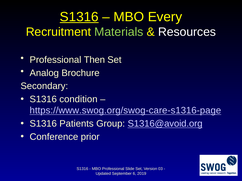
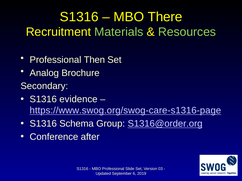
S1316 at (79, 17) underline: present -> none
Every: Every -> There
Resources colour: white -> light green
condition: condition -> evidence
Patients: Patients -> Schema
S1316@avoid.org: S1316@avoid.org -> S1316@order.org
prior: prior -> after
